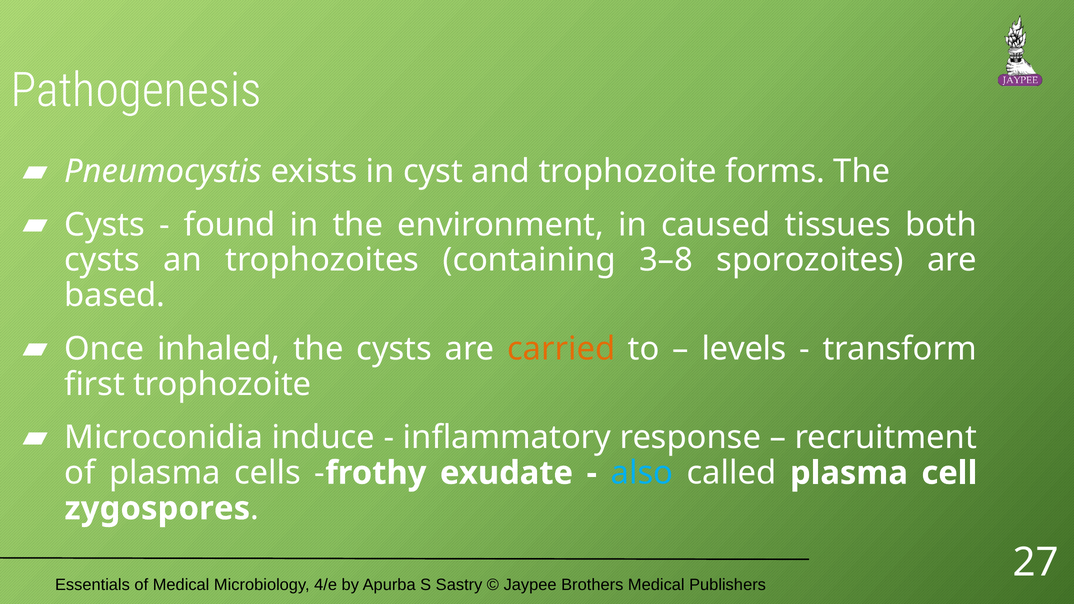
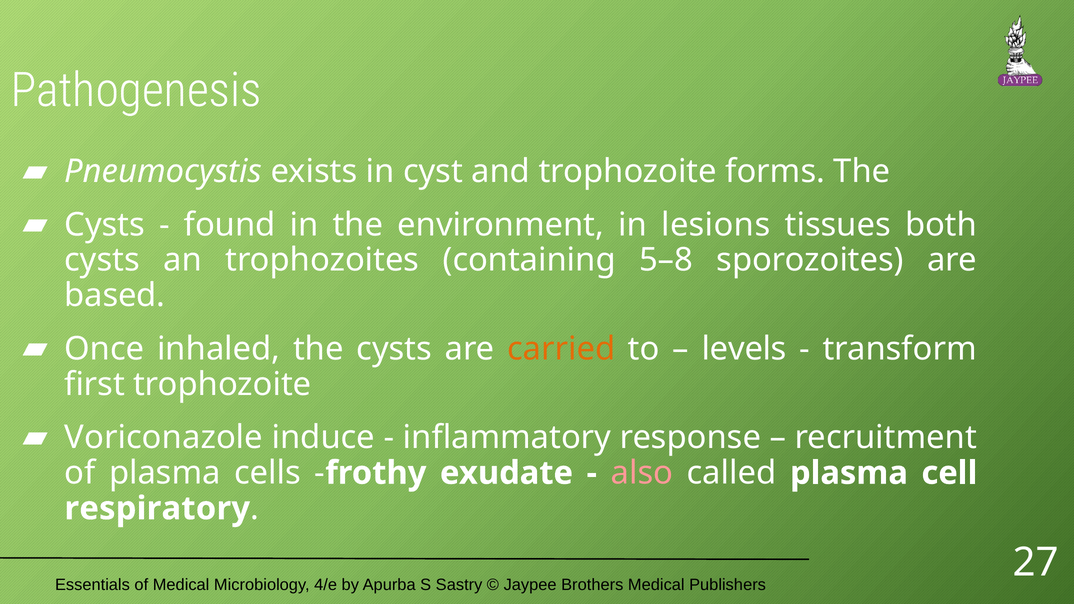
caused: caused -> lesions
3–8: 3–8 -> 5–8
Microconidia: Microconidia -> Voriconazole
also colour: light blue -> pink
zygospores: zygospores -> respiratory
